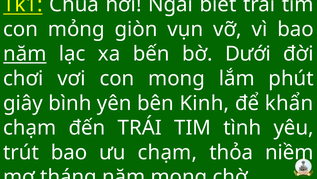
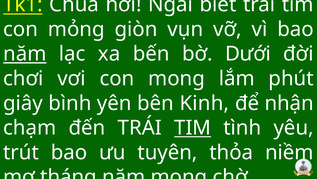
khẩn: khẩn -> nhận
TIM at (193, 127) underline: none -> present
ưu chạm: chạm -> tuyên
